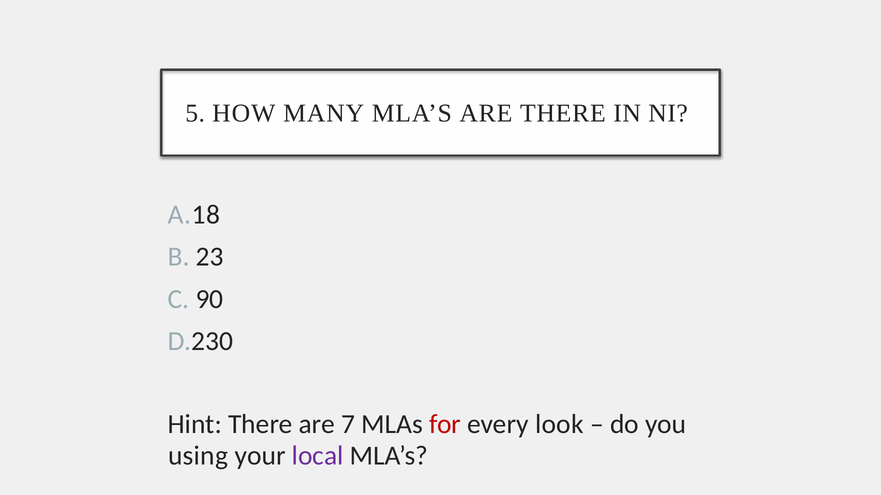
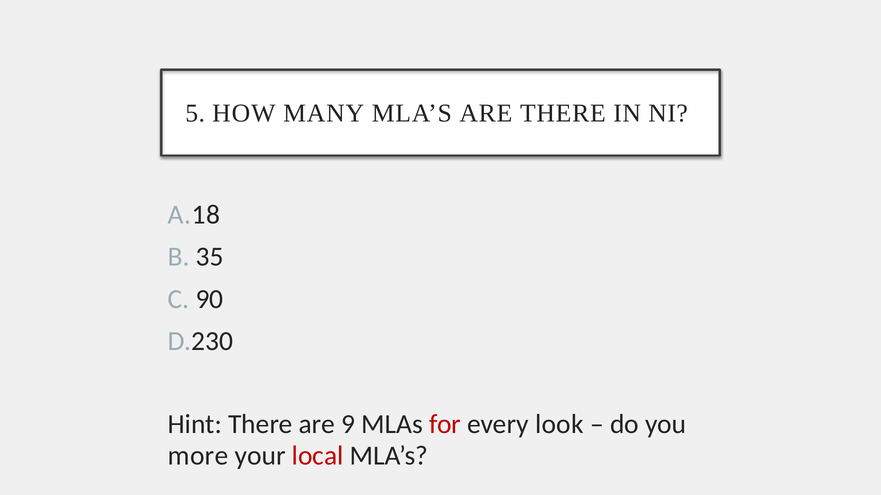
23: 23 -> 35
7: 7 -> 9
using: using -> more
local colour: purple -> red
